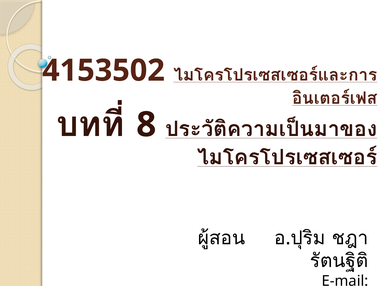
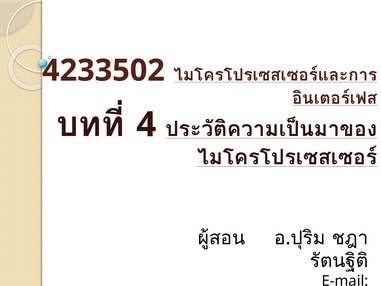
4153502: 4153502 -> 4233502
8: 8 -> 4
